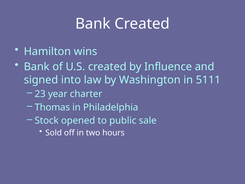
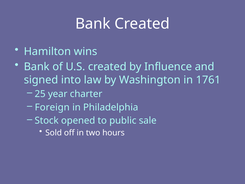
5111: 5111 -> 1761
23: 23 -> 25
Thomas: Thomas -> Foreign
